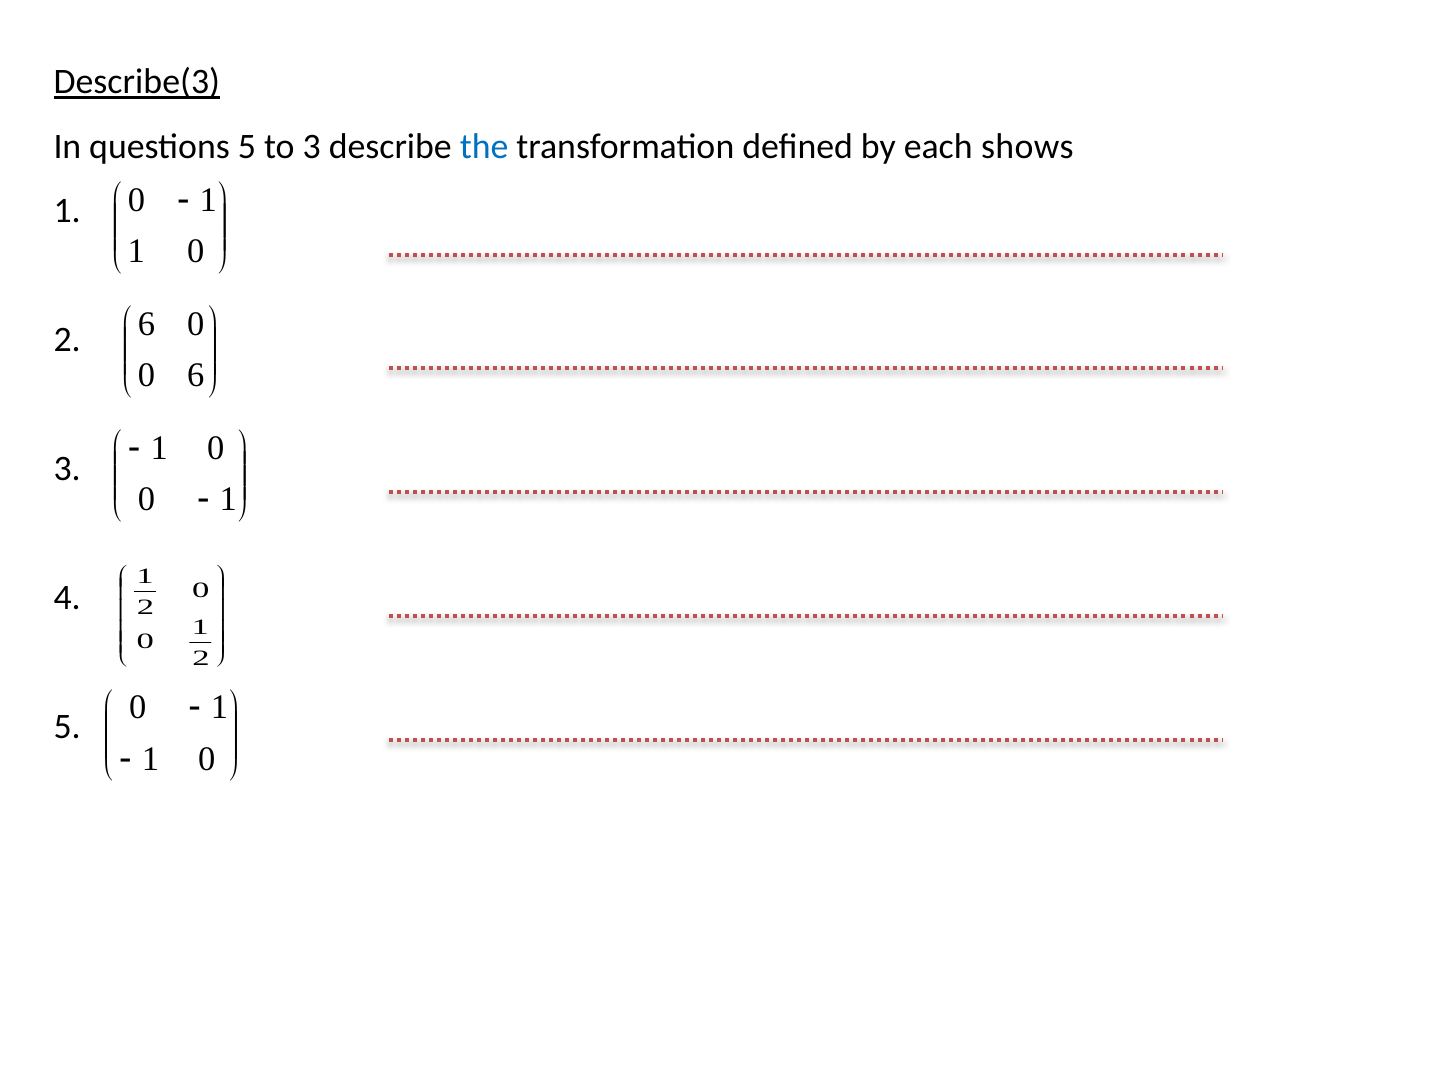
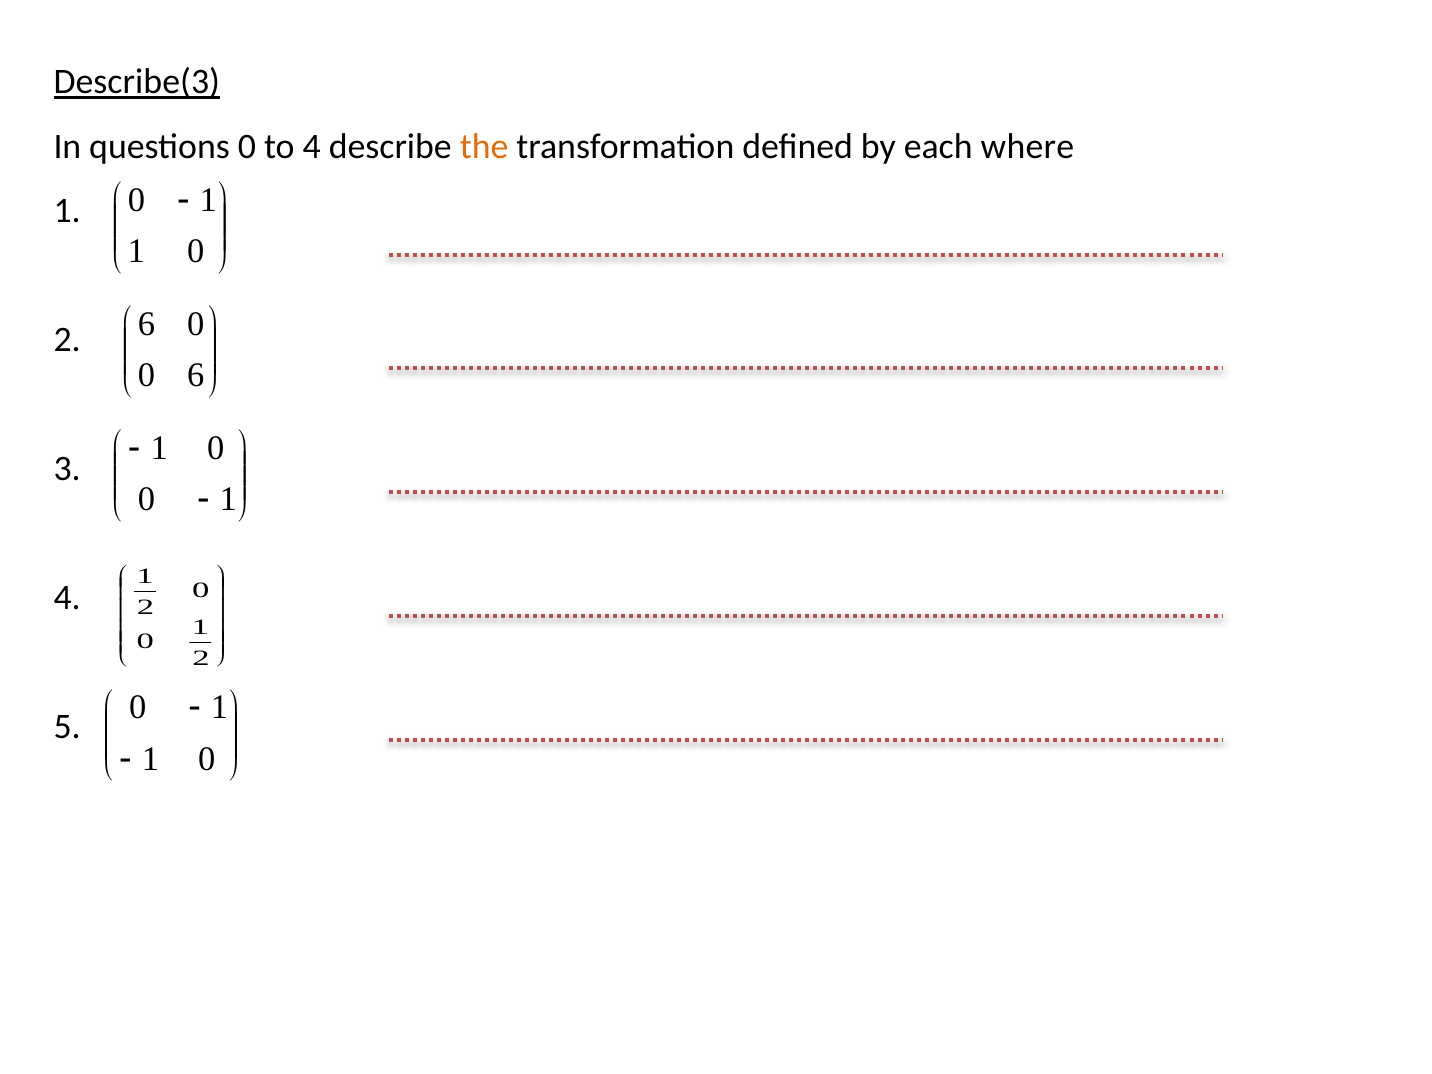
questions 5: 5 -> 0
to 3: 3 -> 4
the colour: blue -> orange
shows: shows -> where
